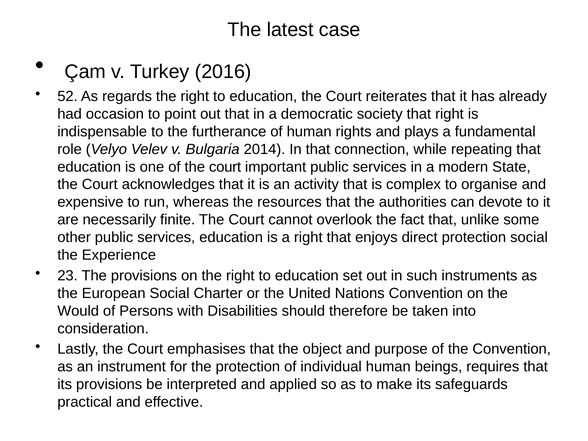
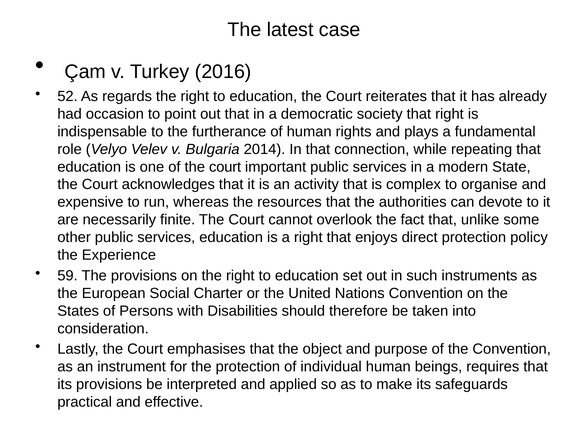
protection social: social -> policy
23: 23 -> 59
Would: Would -> States
